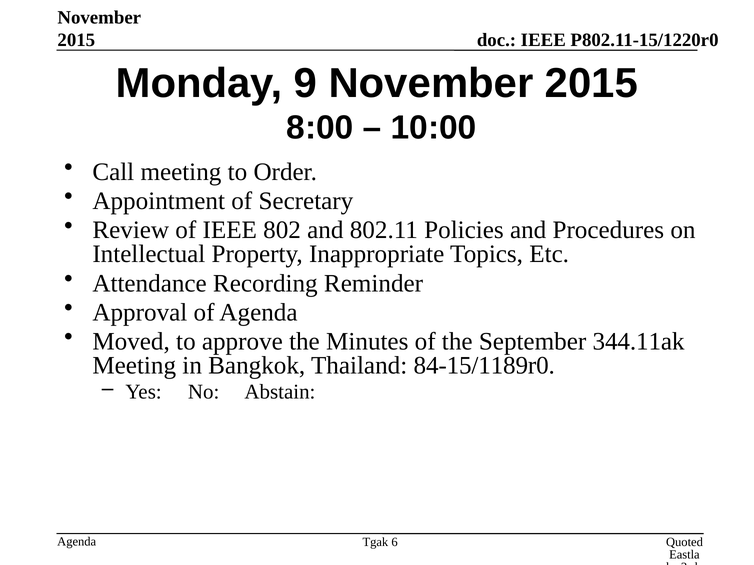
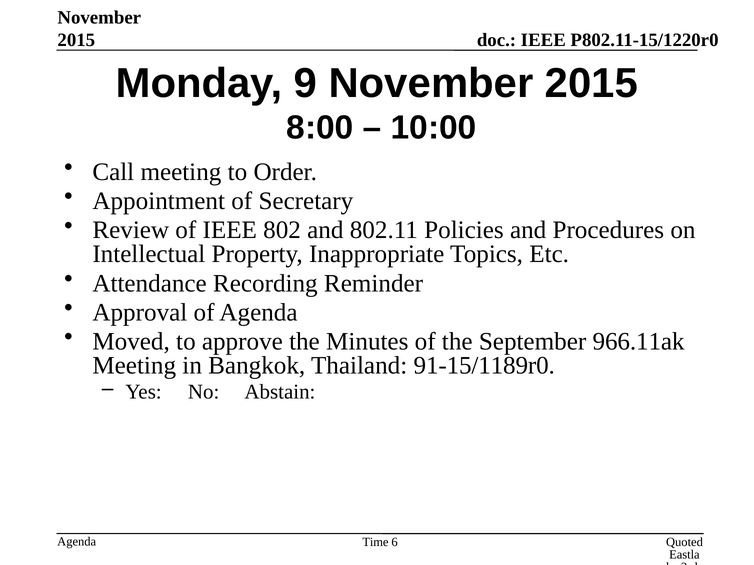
344.11ak: 344.11ak -> 966.11ak
84-15/1189r0: 84-15/1189r0 -> 91-15/1189r0
Tgak: Tgak -> Time
